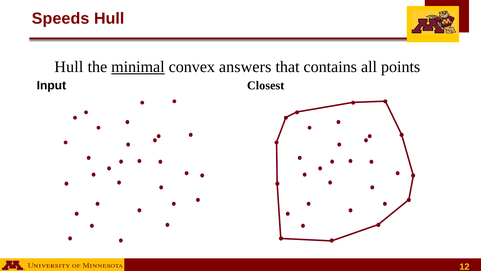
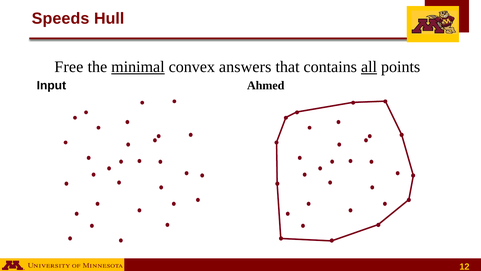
Hull at (69, 67): Hull -> Free
all underline: none -> present
Closest: Closest -> Ahmed
